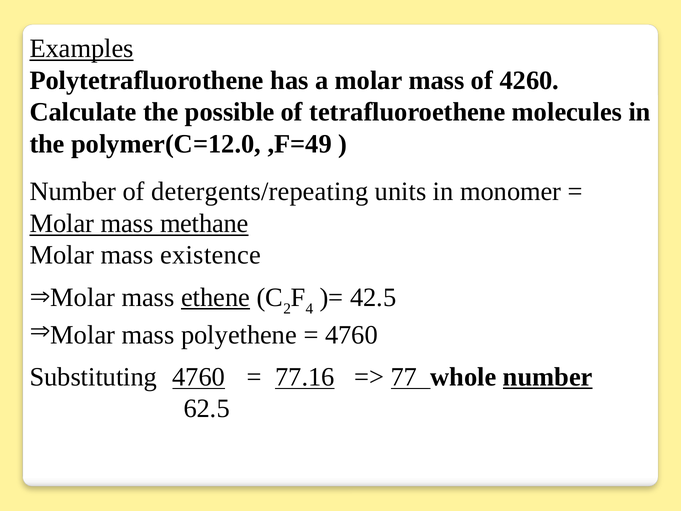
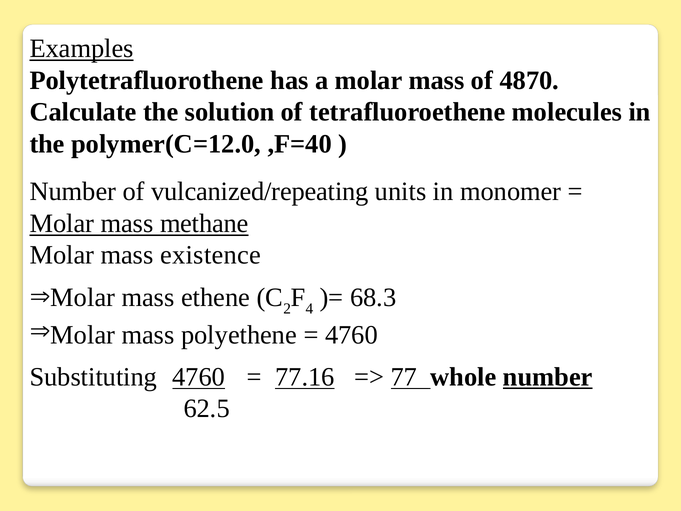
4260: 4260 -> 4870
possible: possible -> solution
,F=49: ,F=49 -> ,F=40
detergents/repeating: detergents/repeating -> vulcanized/repeating
ethene underline: present -> none
42.5: 42.5 -> 68.3
